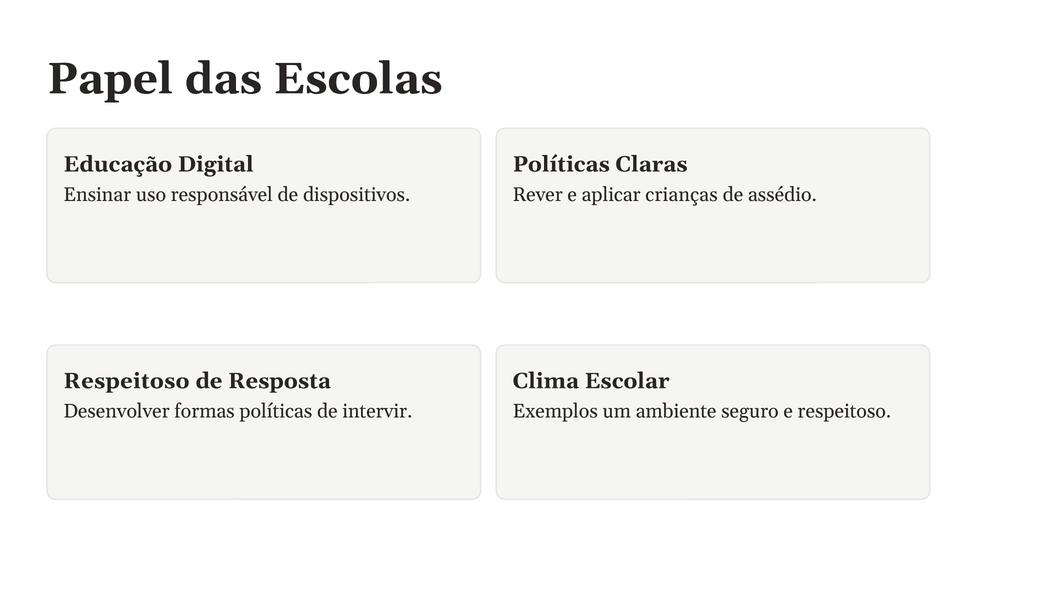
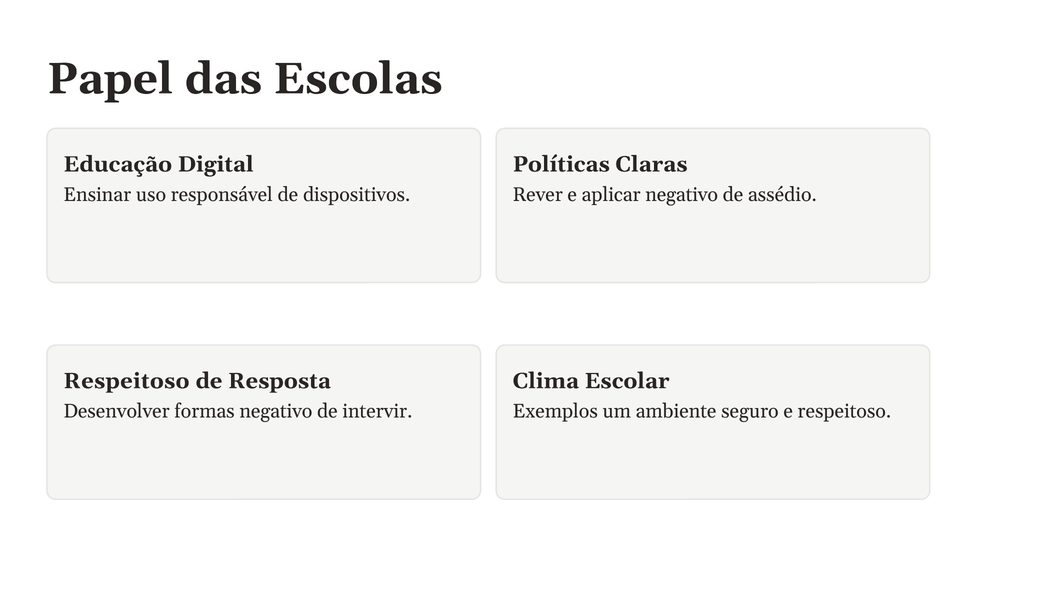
aplicar crianças: crianças -> negativo
formas políticas: políticas -> negativo
